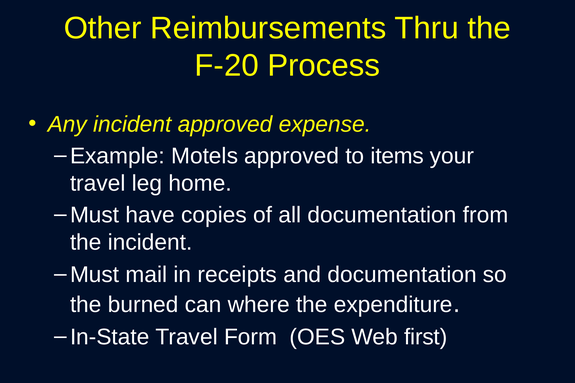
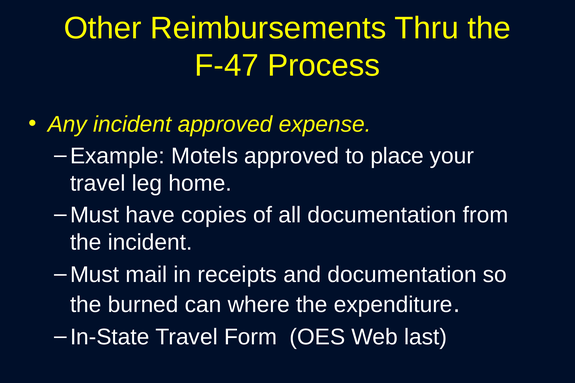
F-20: F-20 -> F-47
items: items -> place
first: first -> last
